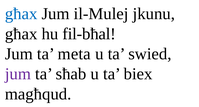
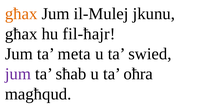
għax at (21, 14) colour: blue -> orange
fil-bħal: fil-bħal -> fil-ħajr
biex: biex -> oħra
